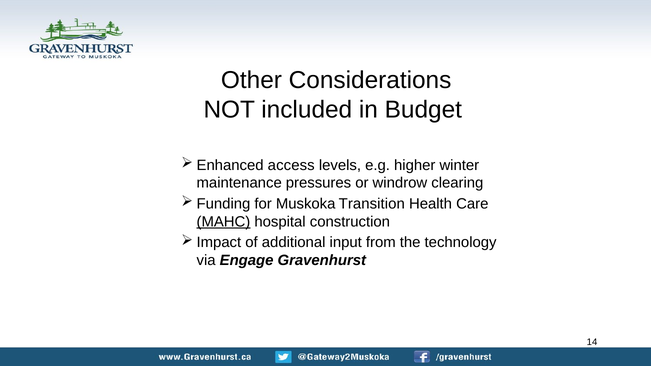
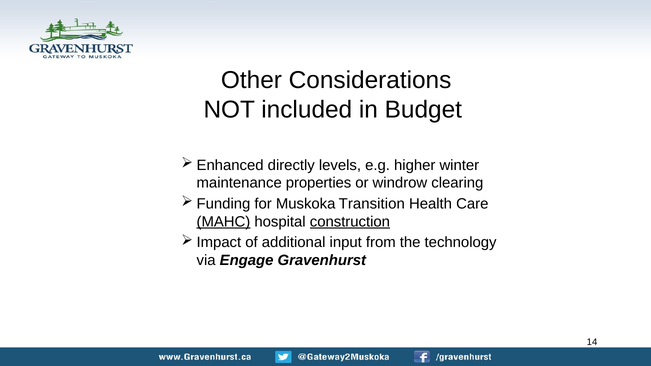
access: access -> directly
pressures: pressures -> properties
construction underline: none -> present
